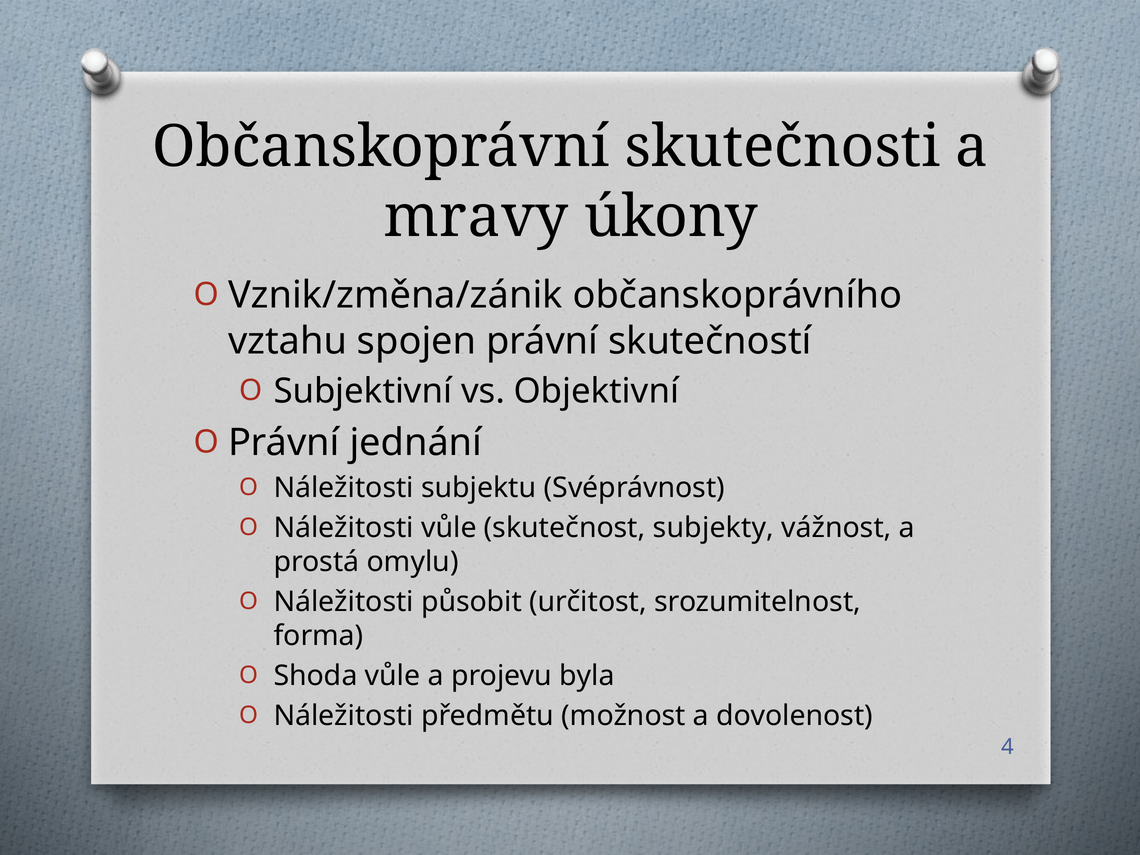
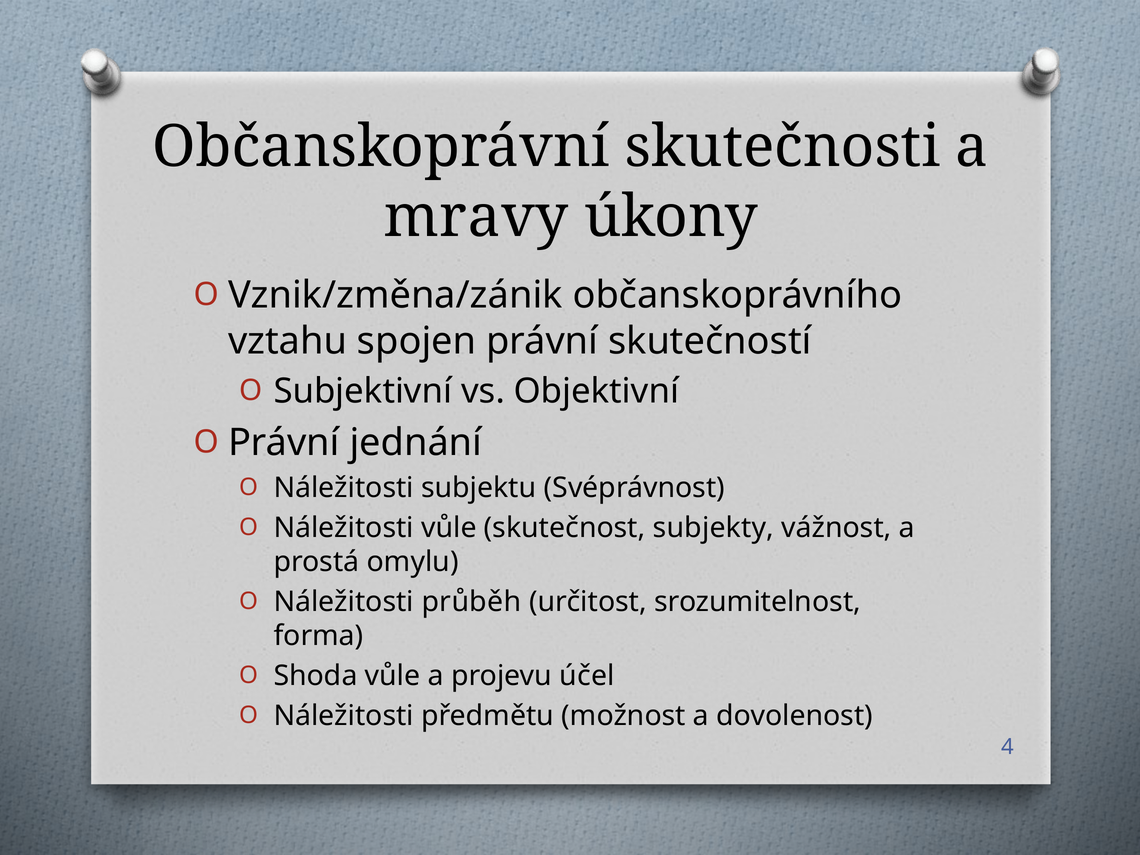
působit: působit -> průběh
byla: byla -> účel
